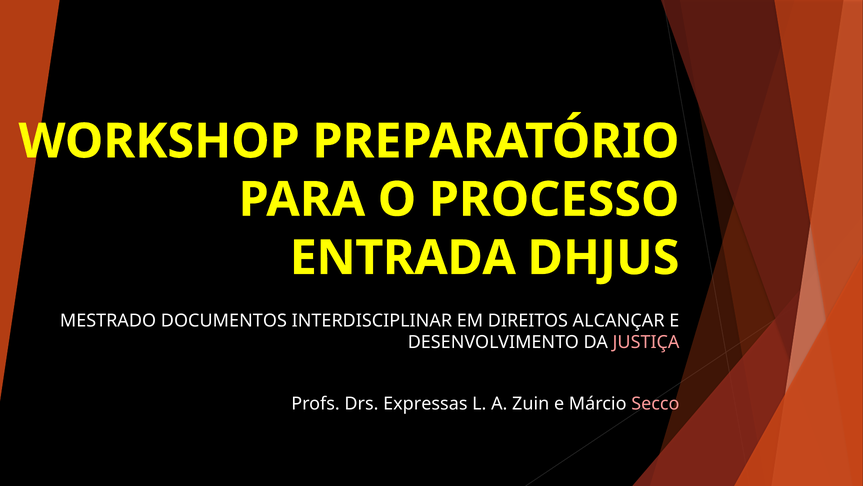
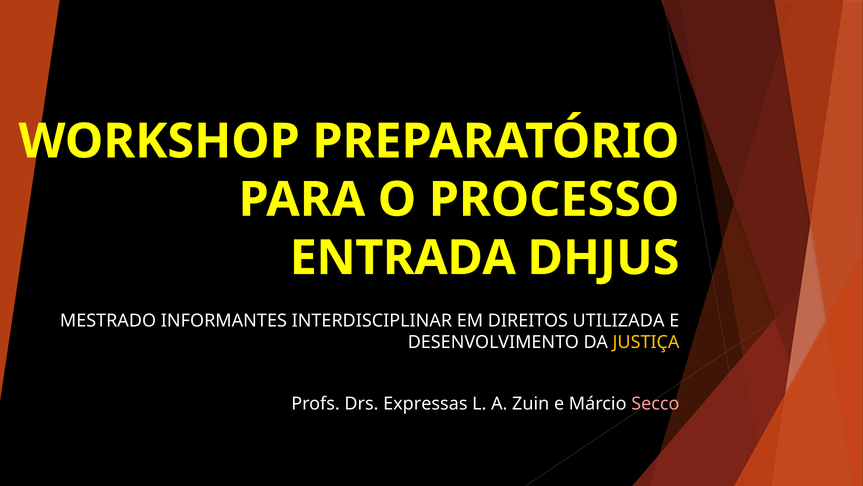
DOCUMENTOS: DOCUMENTOS -> INFORMANTES
ALCANÇAR: ALCANÇAR -> UTILIZADA
JUSTIÇA colour: pink -> yellow
